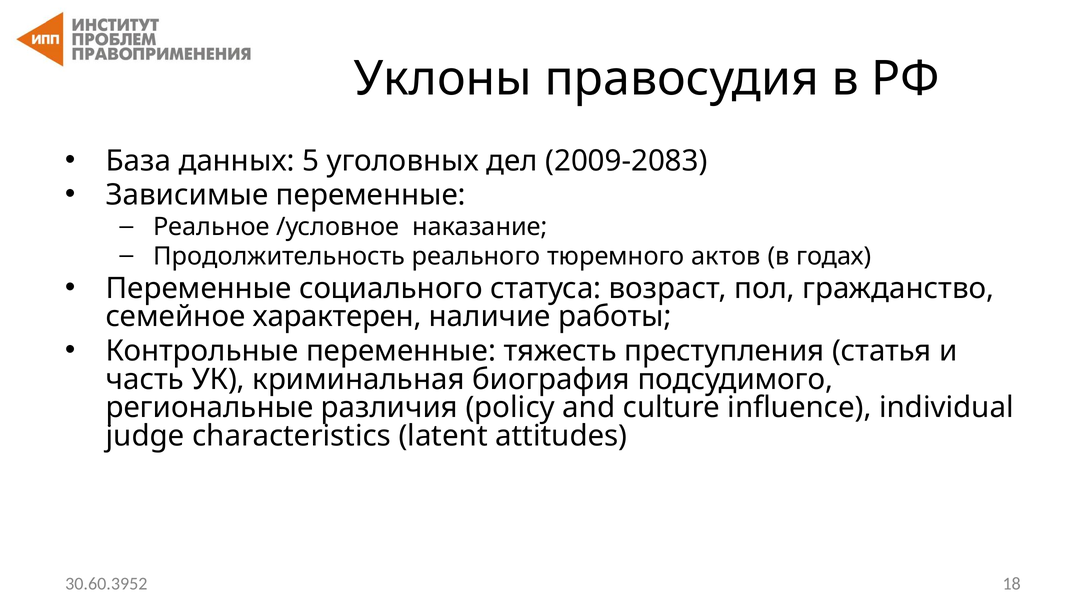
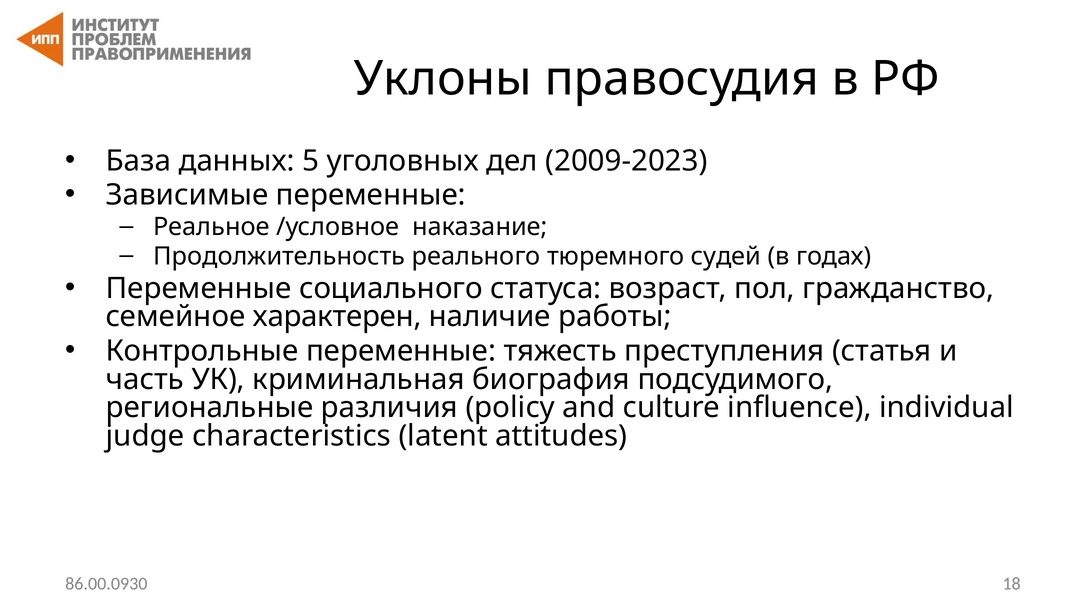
2009-2083: 2009-2083 -> 2009-2023
актов: актов -> судей
30.60.3952: 30.60.3952 -> 86.00.0930
